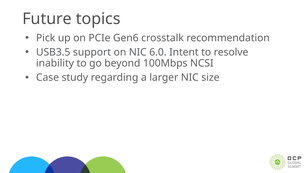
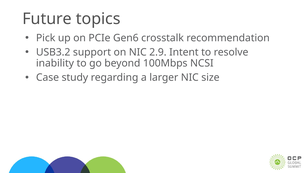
USB3.5: USB3.5 -> USB3.2
6.0: 6.0 -> 2.9
